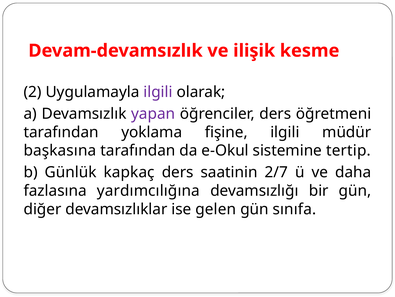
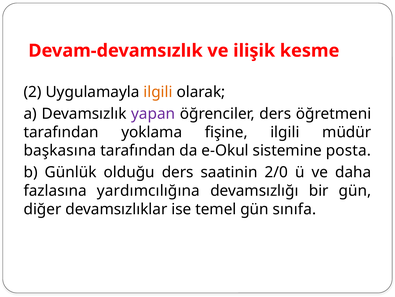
ilgili at (158, 92) colour: purple -> orange
tertip: tertip -> posta
kapkaç: kapkaç -> olduğu
2/7: 2/7 -> 2/0
gelen: gelen -> temel
